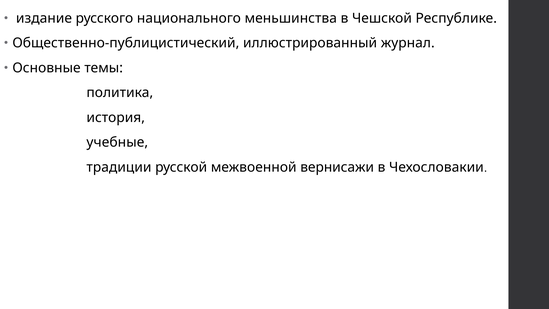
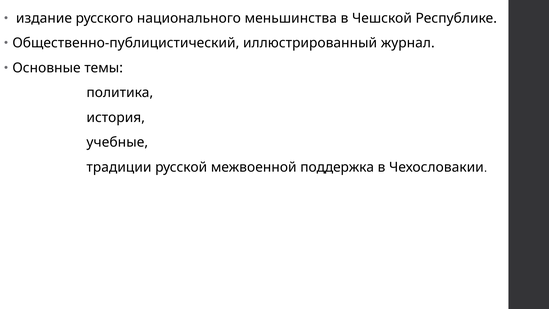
вернисажи: вернисажи -> поддержка
